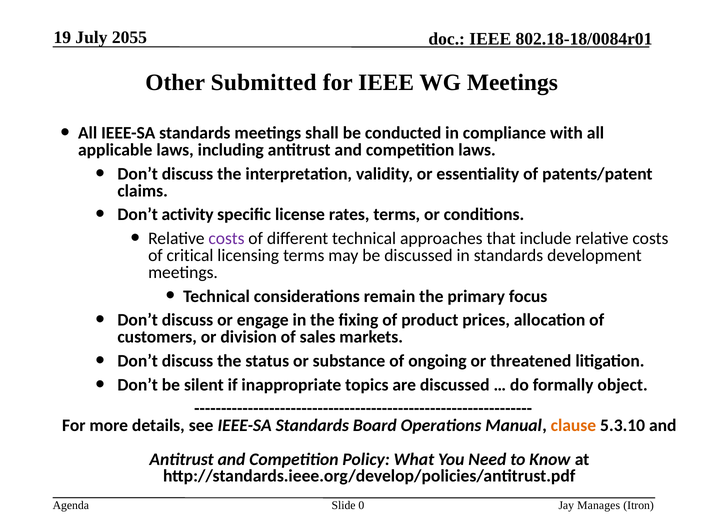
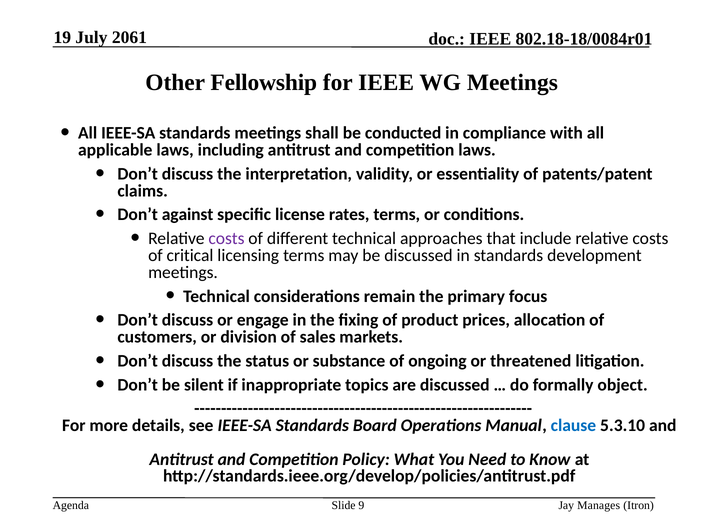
2055: 2055 -> 2061
Submitted: Submitted -> Fellowship
activity: activity -> against
clause colour: orange -> blue
0: 0 -> 9
